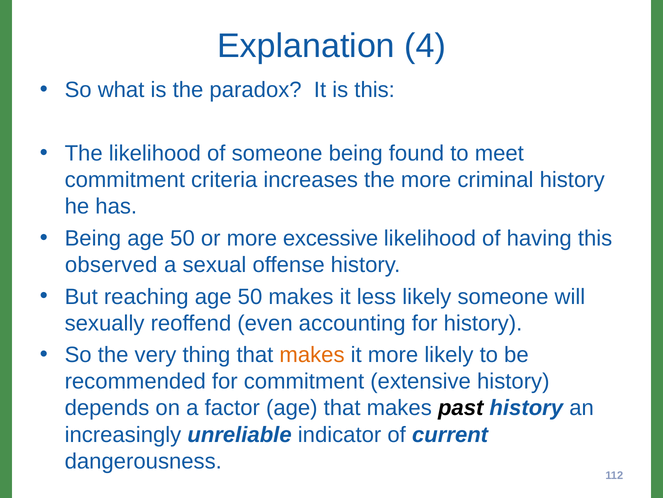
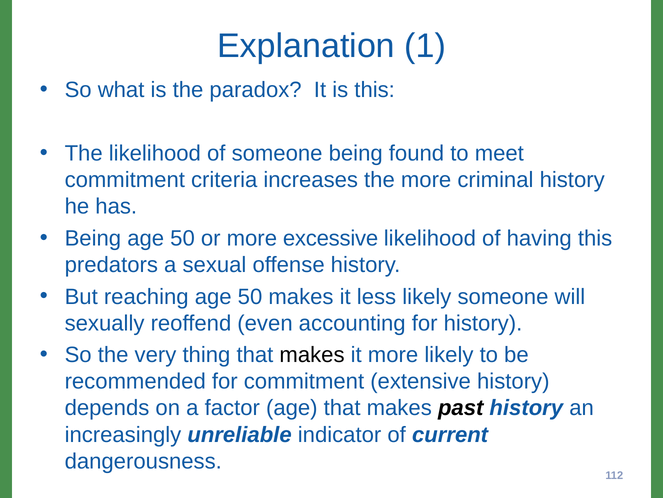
4: 4 -> 1
observed: observed -> predators
makes at (312, 354) colour: orange -> black
